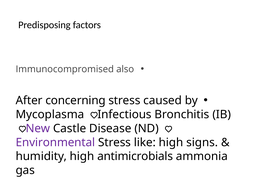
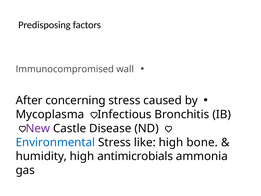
also: also -> wall
Environmental colour: purple -> blue
signs: signs -> bone
